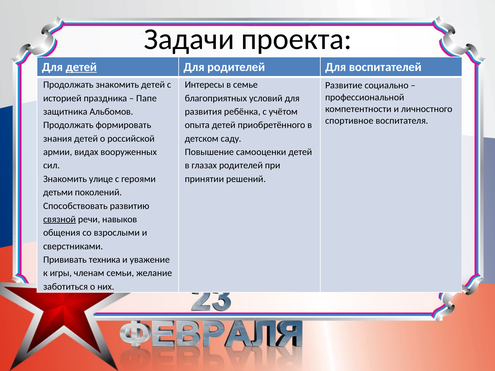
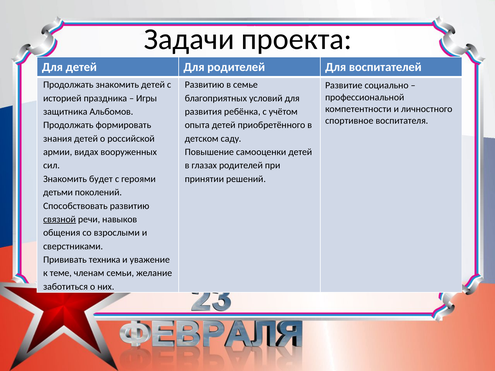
детей at (81, 67) underline: present -> none
Интересы at (205, 85): Интересы -> Развитию
Папе: Папе -> Игры
улице: улице -> будет
игры: игры -> теме
